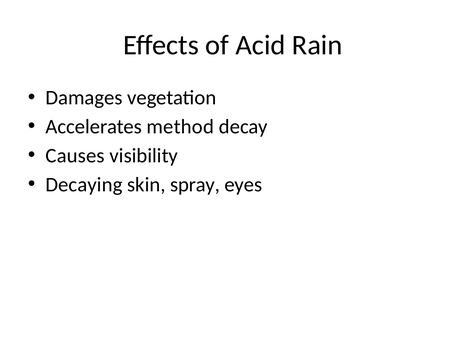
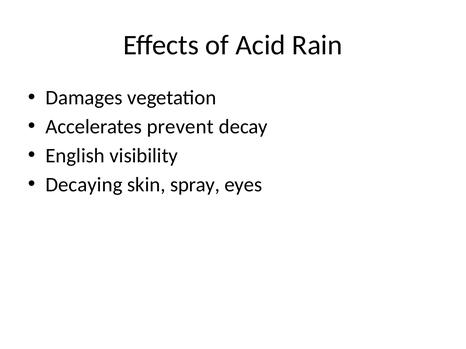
method: method -> prevent
Causes: Causes -> English
